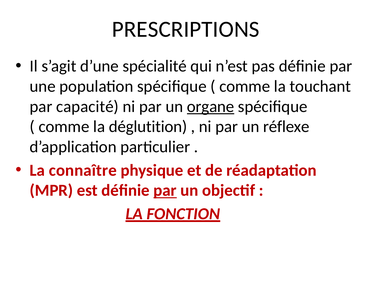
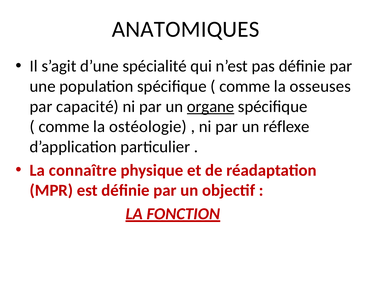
PRESCRIPTIONS: PRESCRIPTIONS -> ANATOMIQUES
touchant: touchant -> osseuses
déglutition: déglutition -> ostéologie
par at (165, 190) underline: present -> none
